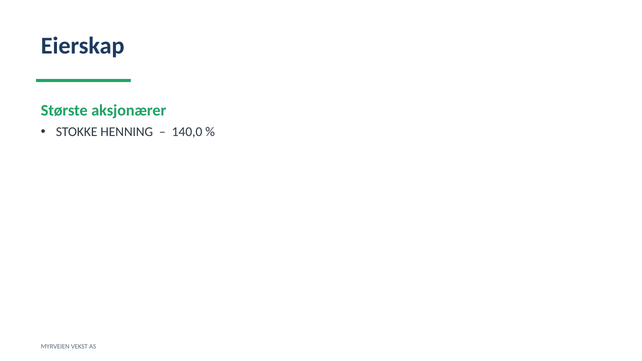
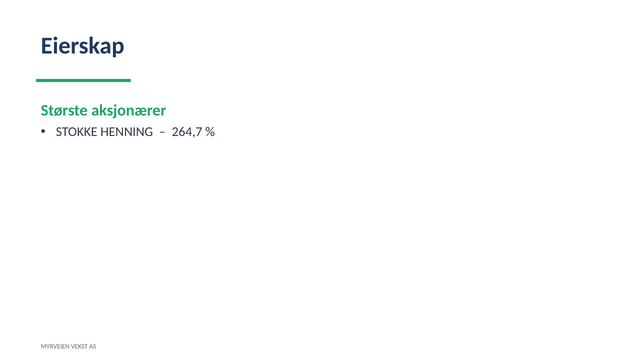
140,0: 140,0 -> 264,7
